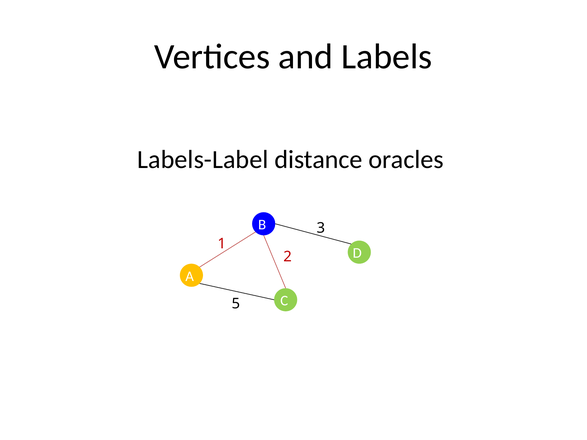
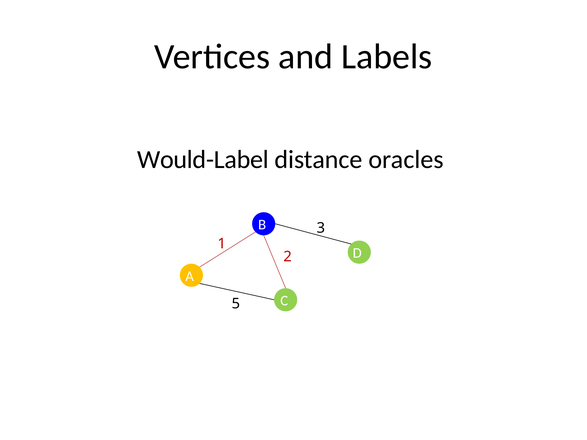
Labels-Label: Labels-Label -> Would-Label
